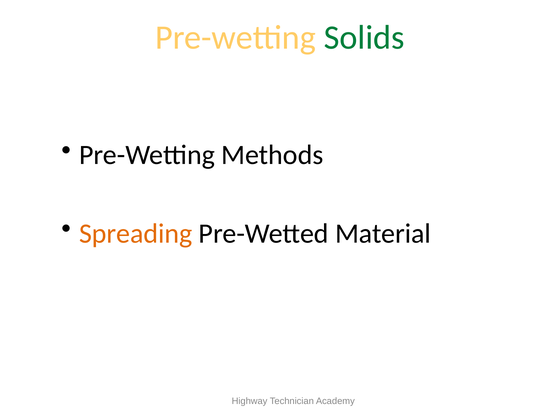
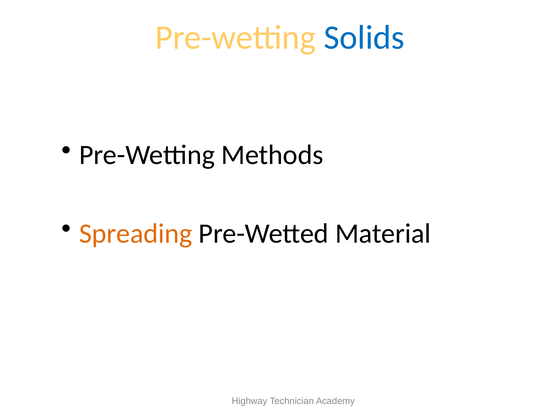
Solids colour: green -> blue
